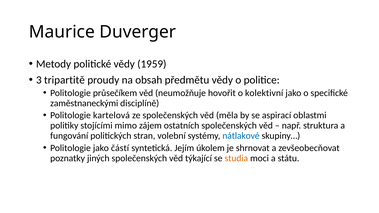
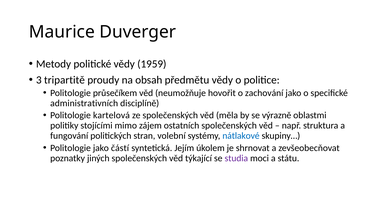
kolektivní: kolektivní -> zachování
zaměstnaneckými: zaměstnaneckými -> administrativních
aspirací: aspirací -> výrazně
studia colour: orange -> purple
